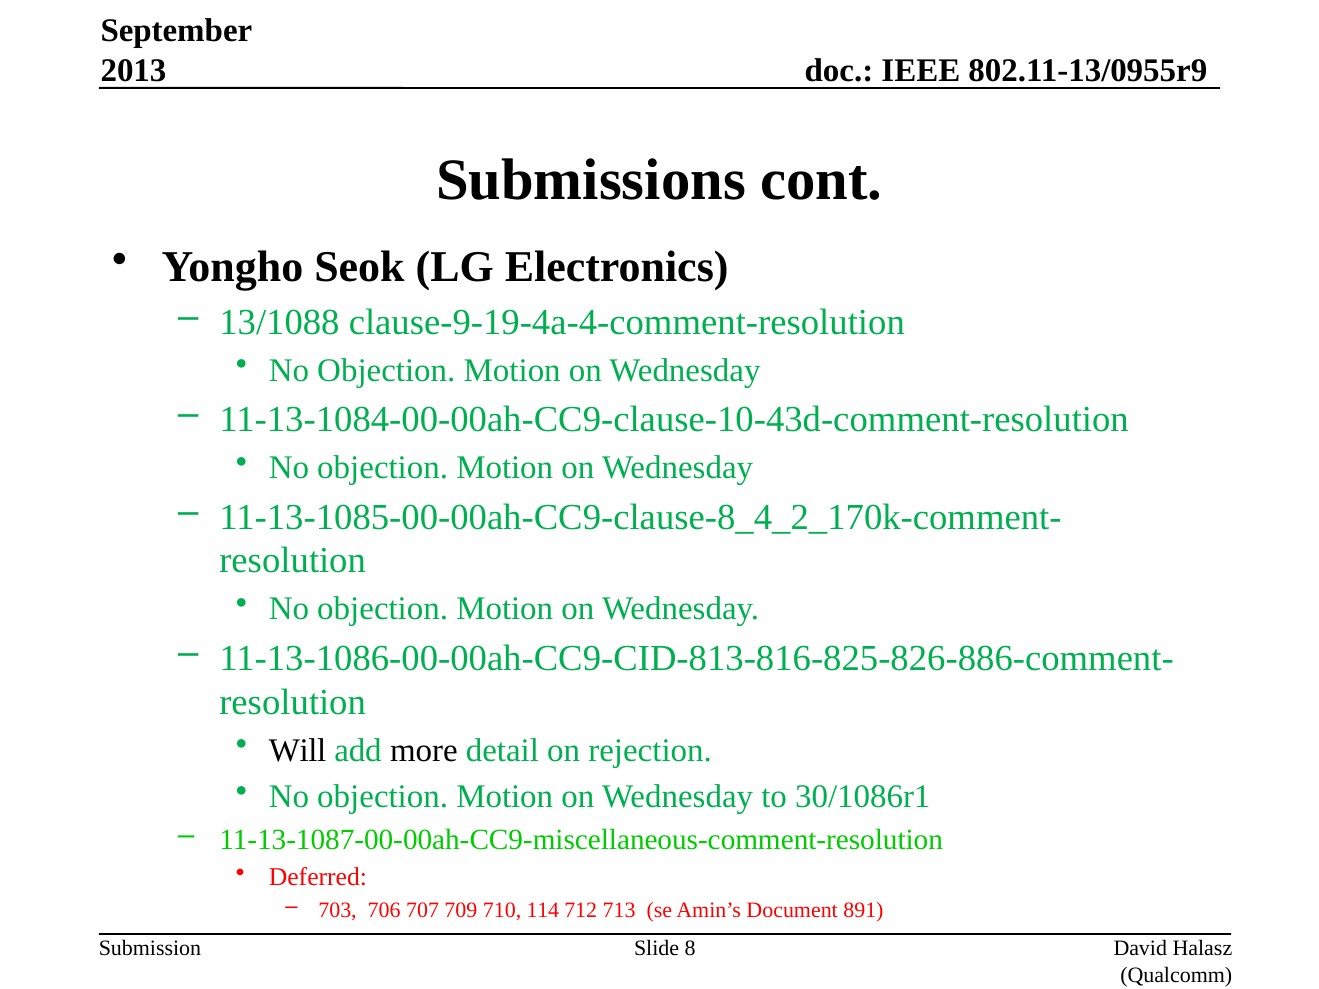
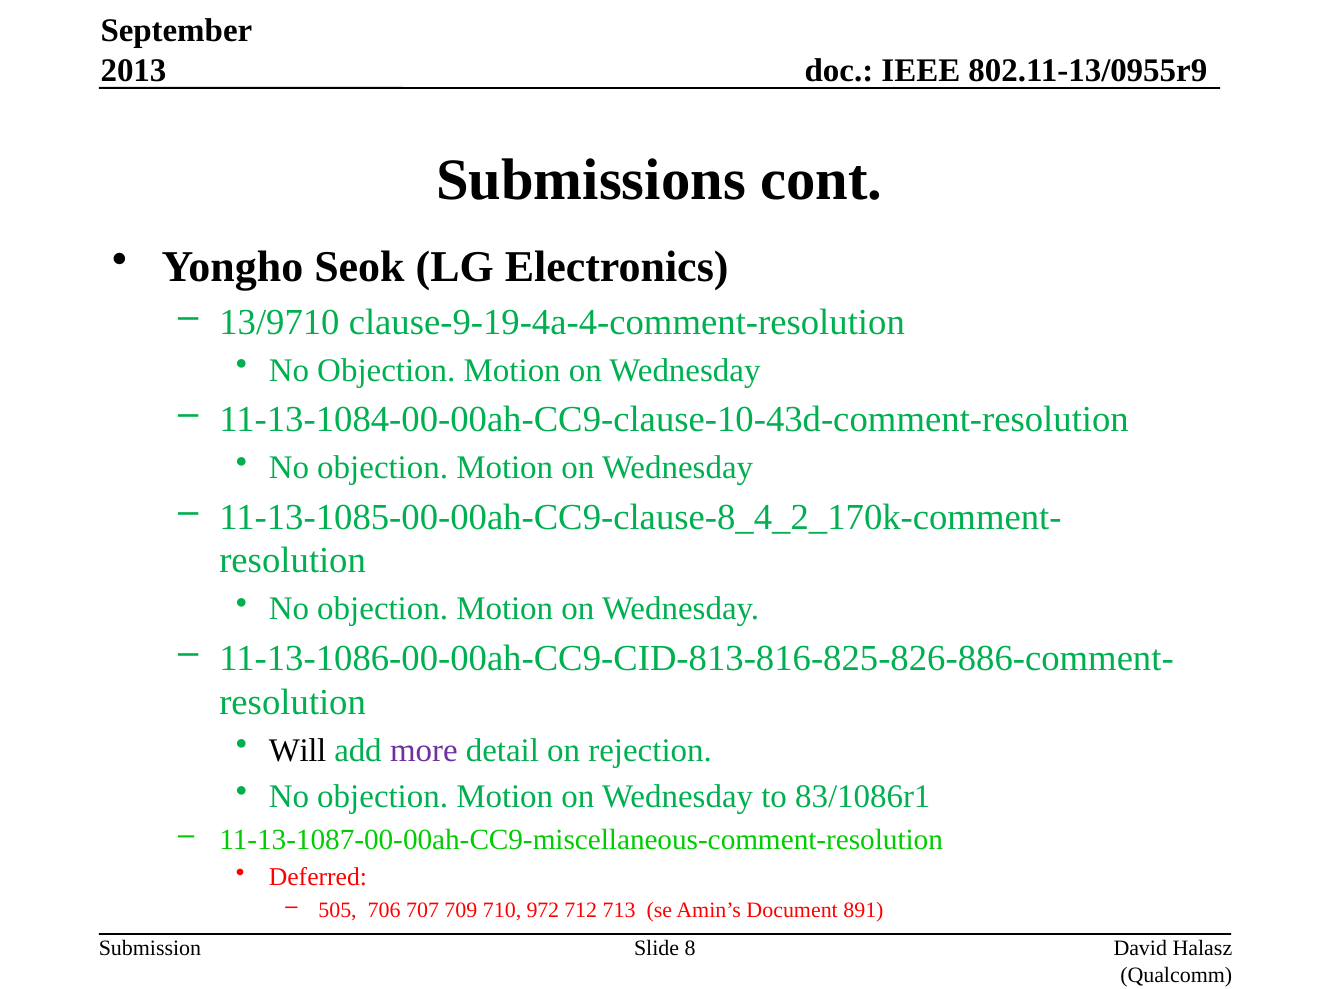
13/1088: 13/1088 -> 13/9710
more colour: black -> purple
30/1086r1: 30/1086r1 -> 83/1086r1
703: 703 -> 505
114: 114 -> 972
